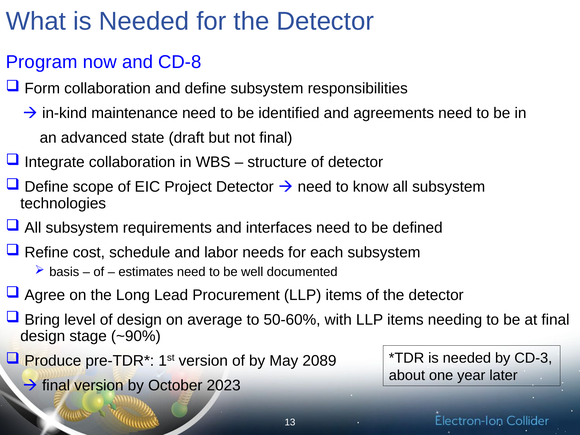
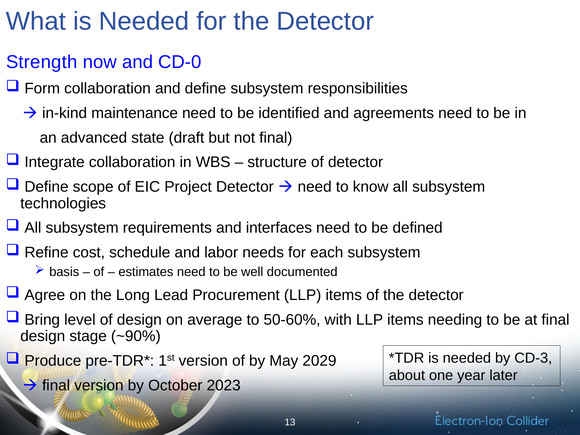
Program: Program -> Strength
CD-8: CD-8 -> CD-0
2089: 2089 -> 2029
